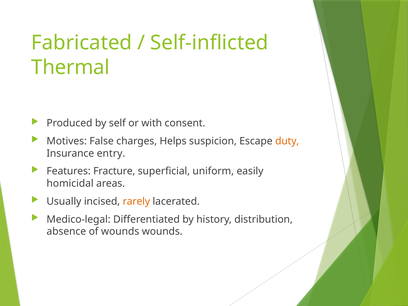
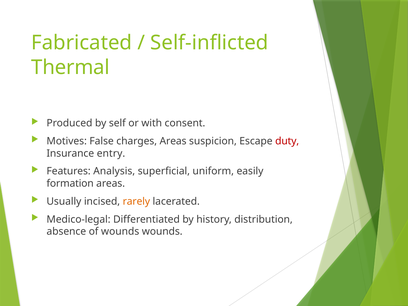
charges Helps: Helps -> Areas
duty colour: orange -> red
Fracture: Fracture -> Analysis
homicidal: homicidal -> formation
